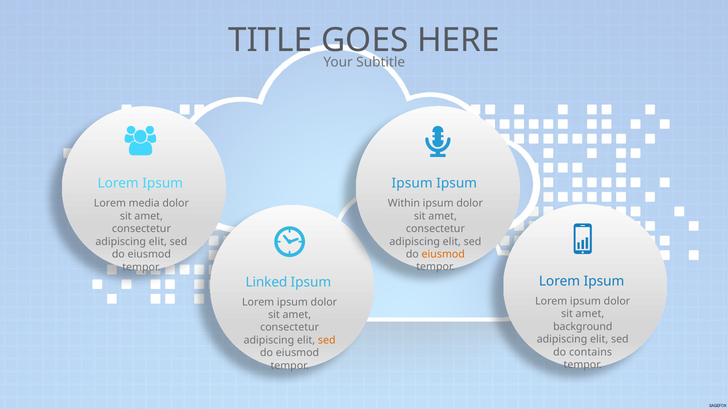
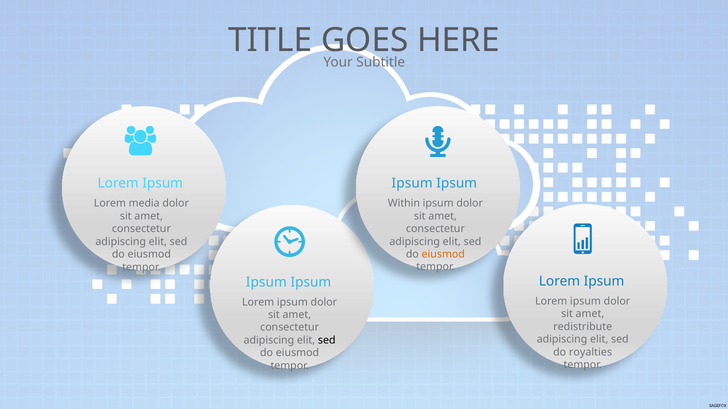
Linked at (266, 282): Linked -> Ipsum
background: background -> redistribute
sed at (327, 341) colour: orange -> black
contains: contains -> royalties
